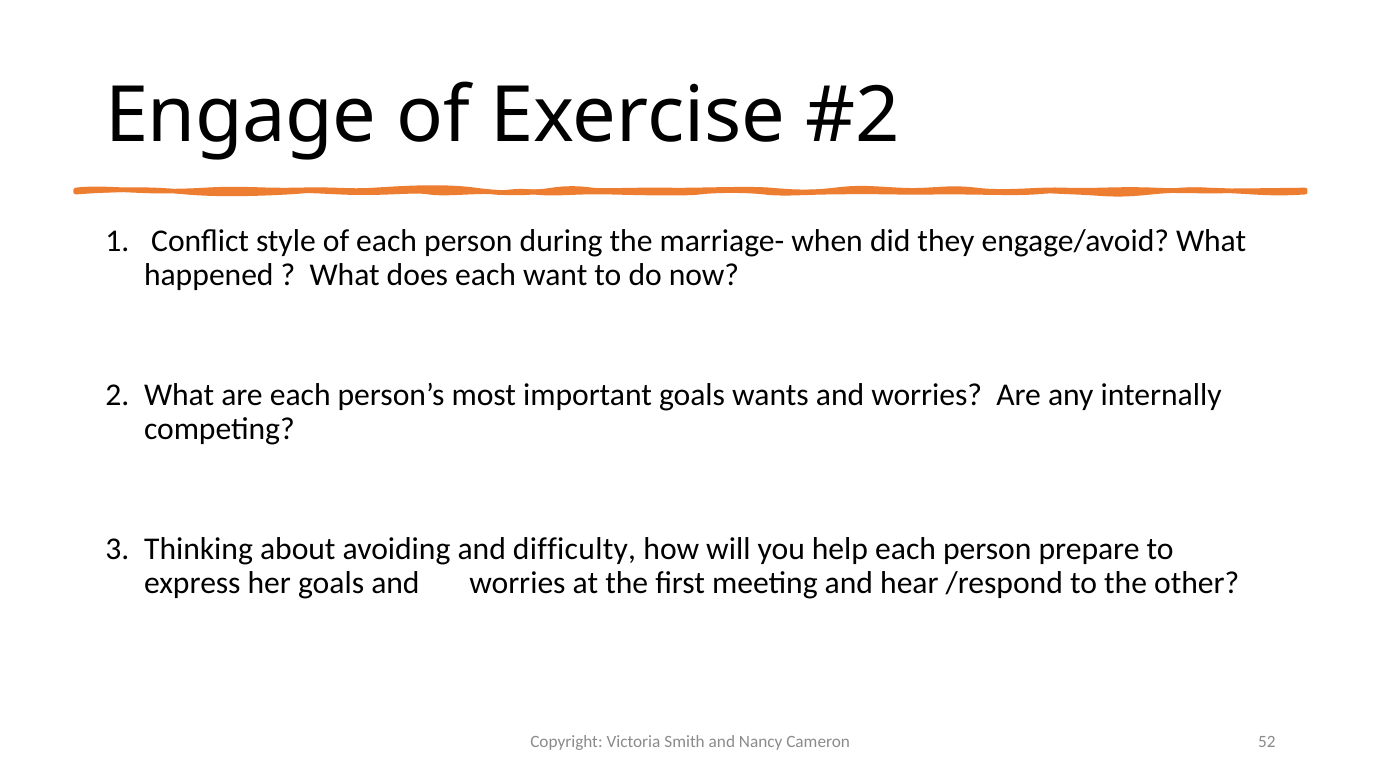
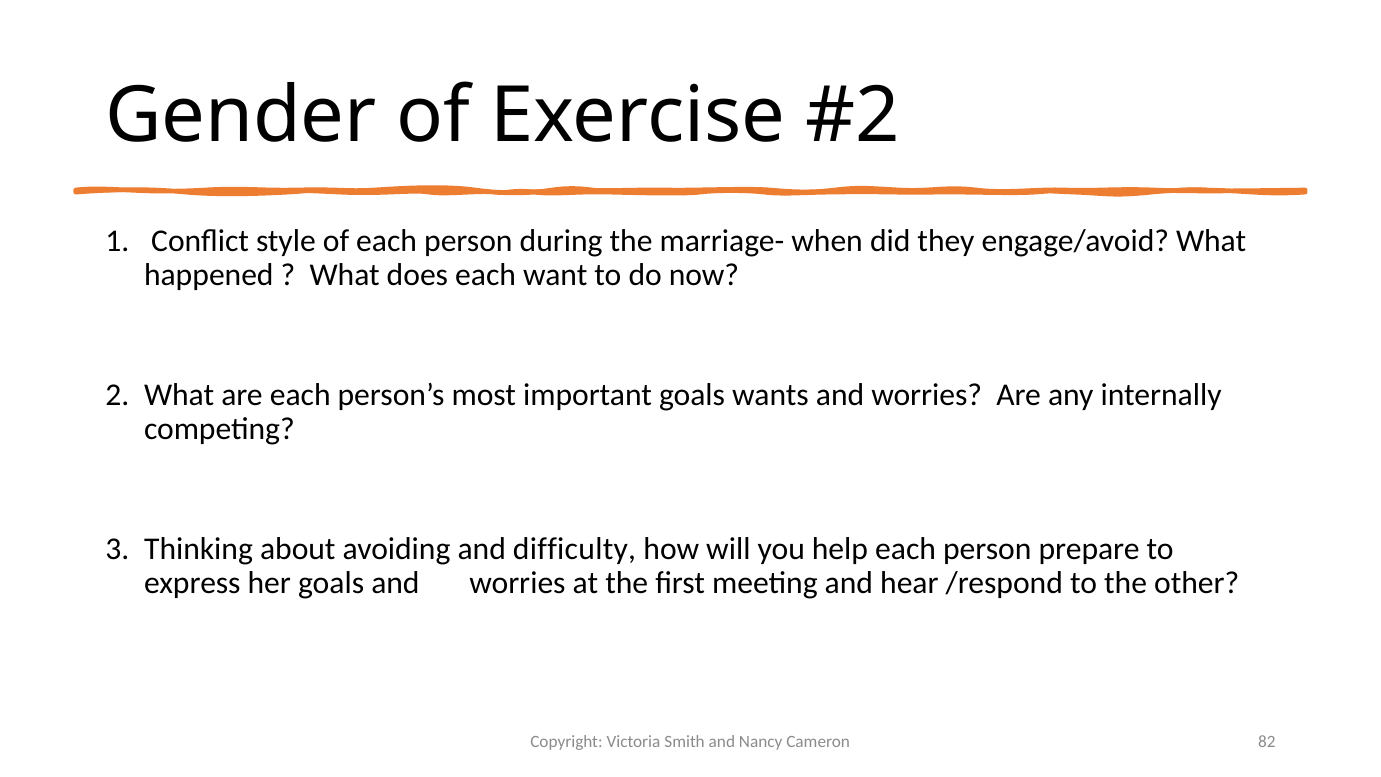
Engage: Engage -> Gender
52: 52 -> 82
